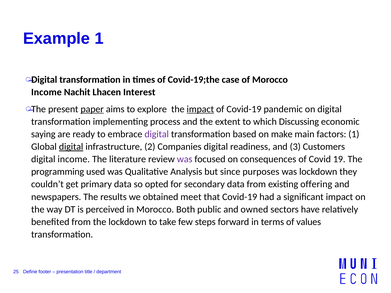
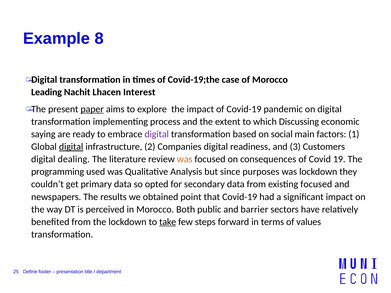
Example 1: 1 -> 8
Income at (46, 92): Income -> Leading
impact at (200, 109) underline: present -> none
make: make -> social
digital income: income -> dealing
was at (185, 159) colour: purple -> orange
existing offering: offering -> focused
meet: meet -> point
owned: owned -> barrier
take underline: none -> present
